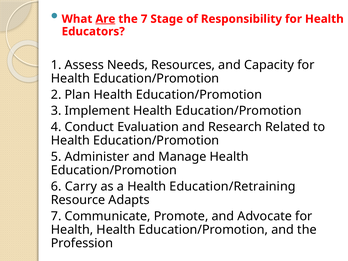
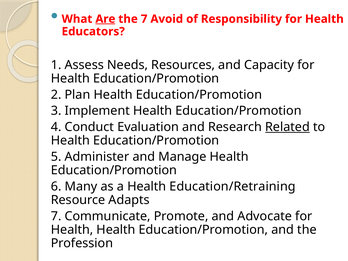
Stage: Stage -> Avoid
Related underline: none -> present
Carry: Carry -> Many
